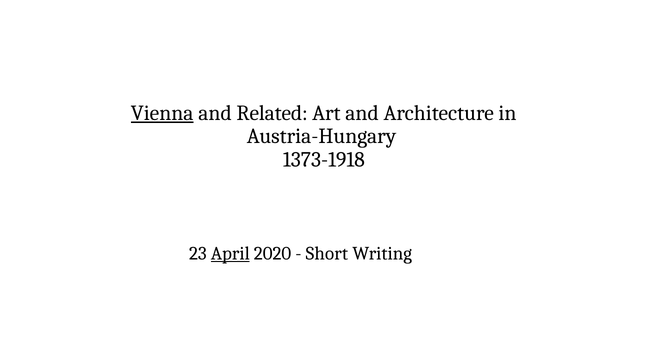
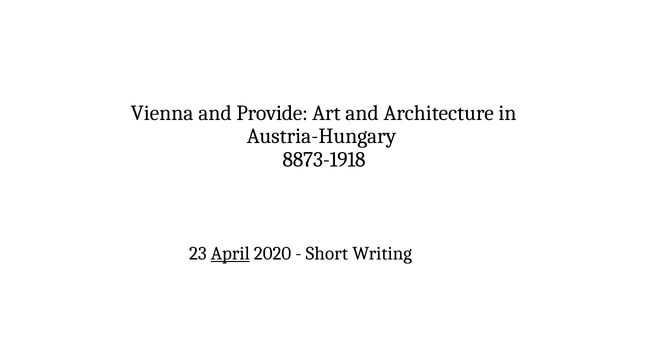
Vienna underline: present -> none
Related: Related -> Provide
1373-1918: 1373-1918 -> 8873-1918
